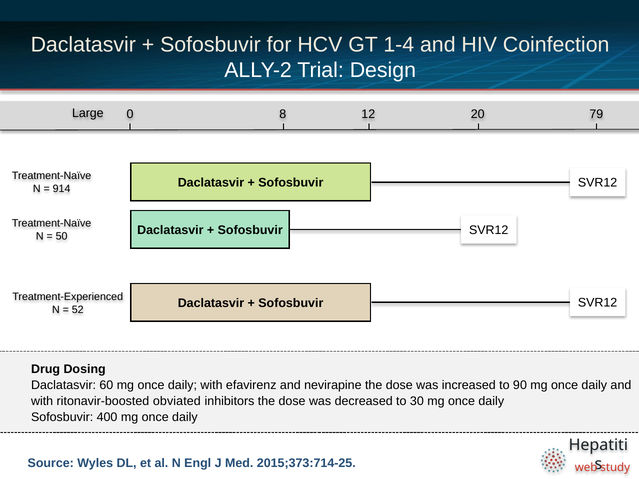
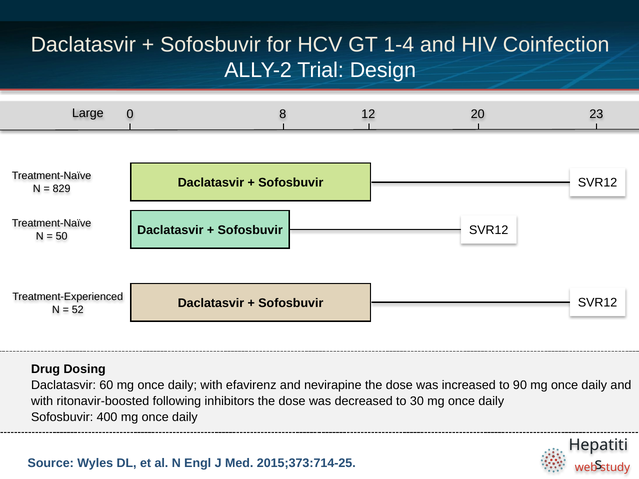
79: 79 -> 23
914: 914 -> 829
obviated: obviated -> following
